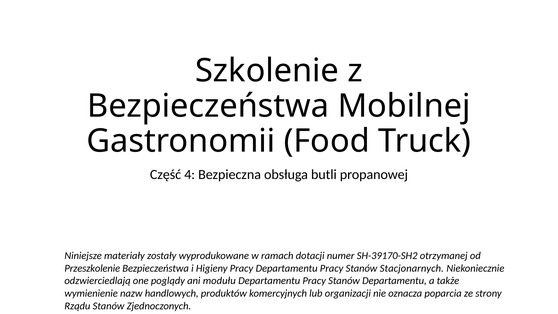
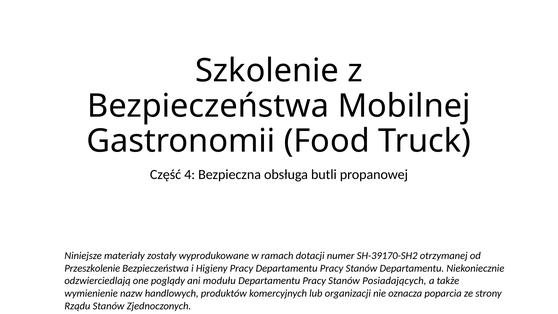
Stanów Stacjonarnych: Stacjonarnych -> Departamentu
Stanów Departamentu: Departamentu -> Posiadających
